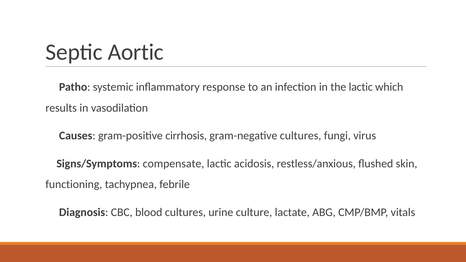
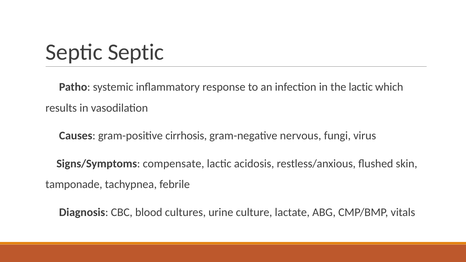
Septic Aortic: Aortic -> Septic
gram-negative cultures: cultures -> nervous
functioning: functioning -> tamponade
